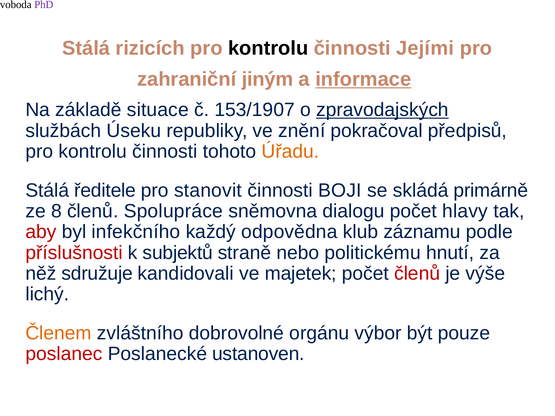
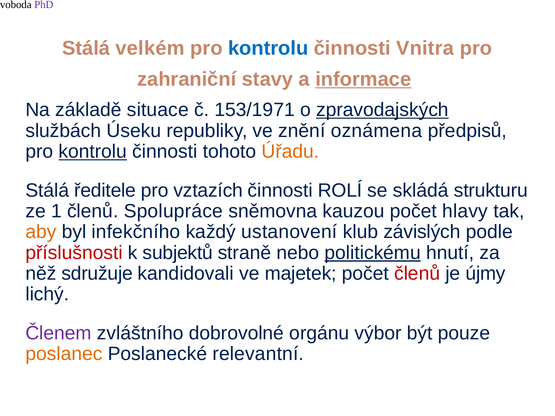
rizicích: rizicích -> velkém
kontrolu at (268, 48) colour: black -> blue
Jejími: Jejími -> Vnitra
jiným: jiným -> stavy
153/1907: 153/1907 -> 153/1971
pokračoval: pokračoval -> oznámena
kontrolu at (93, 152) underline: none -> present
stanovit: stanovit -> vztazích
BOJI: BOJI -> ROLÍ
primárně: primárně -> strukturu
8: 8 -> 1
dialogu: dialogu -> kauzou
aby colour: red -> orange
odpovědna: odpovědna -> ustanovení
záznamu: záznamu -> závislých
politickému underline: none -> present
výše: výše -> újmy
Členem colour: orange -> purple
poslanec colour: red -> orange
ustanoven: ustanoven -> relevantní
